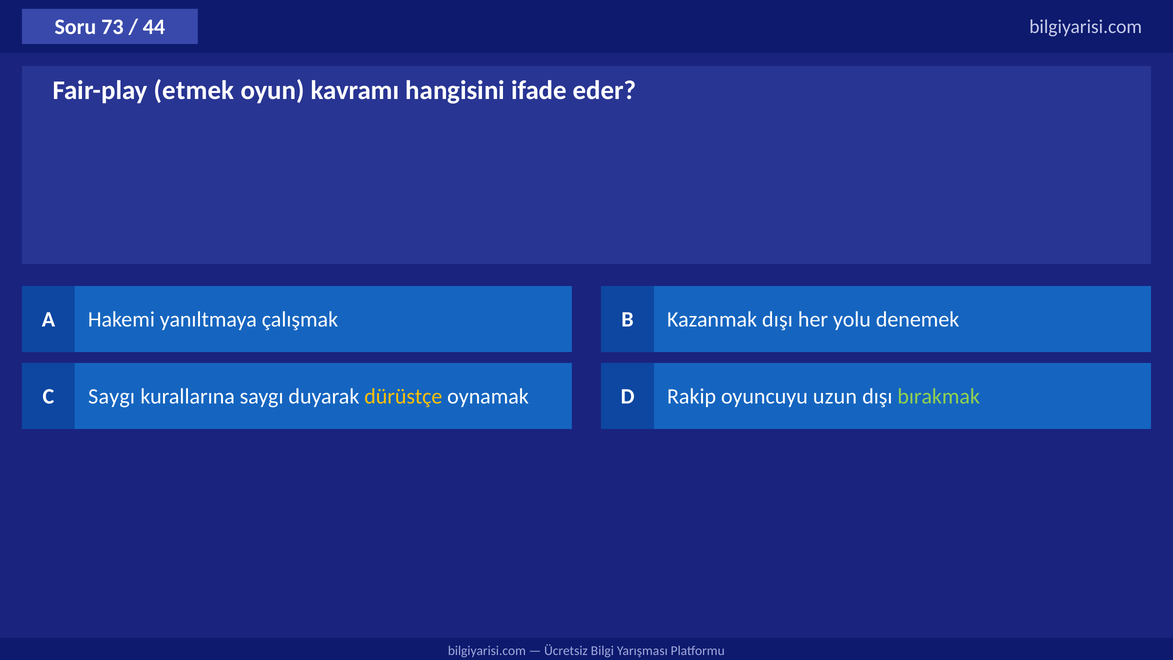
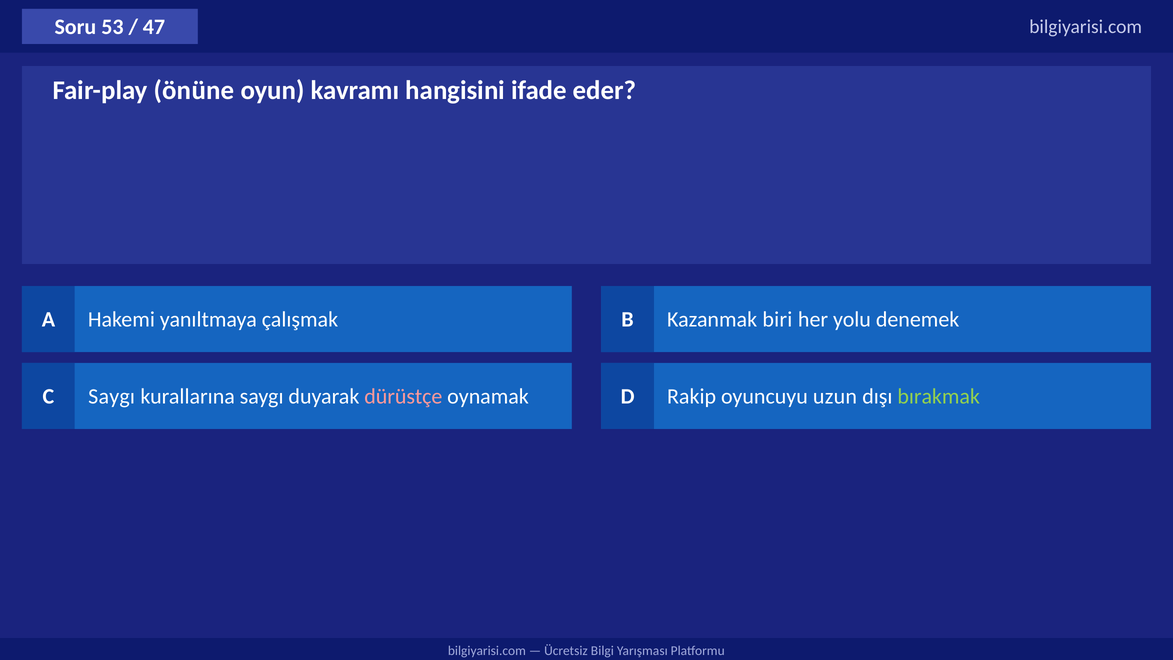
73: 73 -> 53
44: 44 -> 47
etmek: etmek -> önüne
Kazanmak dışı: dışı -> biri
dürüstçe colour: yellow -> pink
